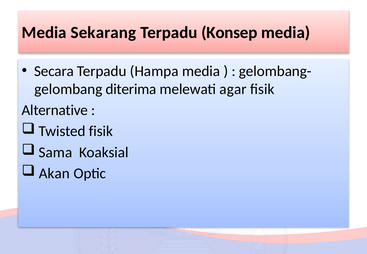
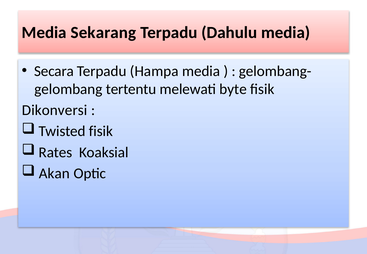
Konsep: Konsep -> Dahulu
diterima: diterima -> tertentu
agar: agar -> byte
Alternative: Alternative -> Dikonversi
Sama: Sama -> Rates
